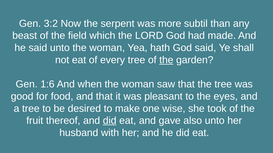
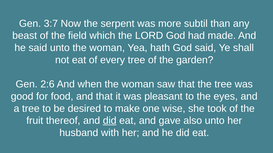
3:2: 3:2 -> 3:7
the at (166, 60) underline: present -> none
1:6: 1:6 -> 2:6
